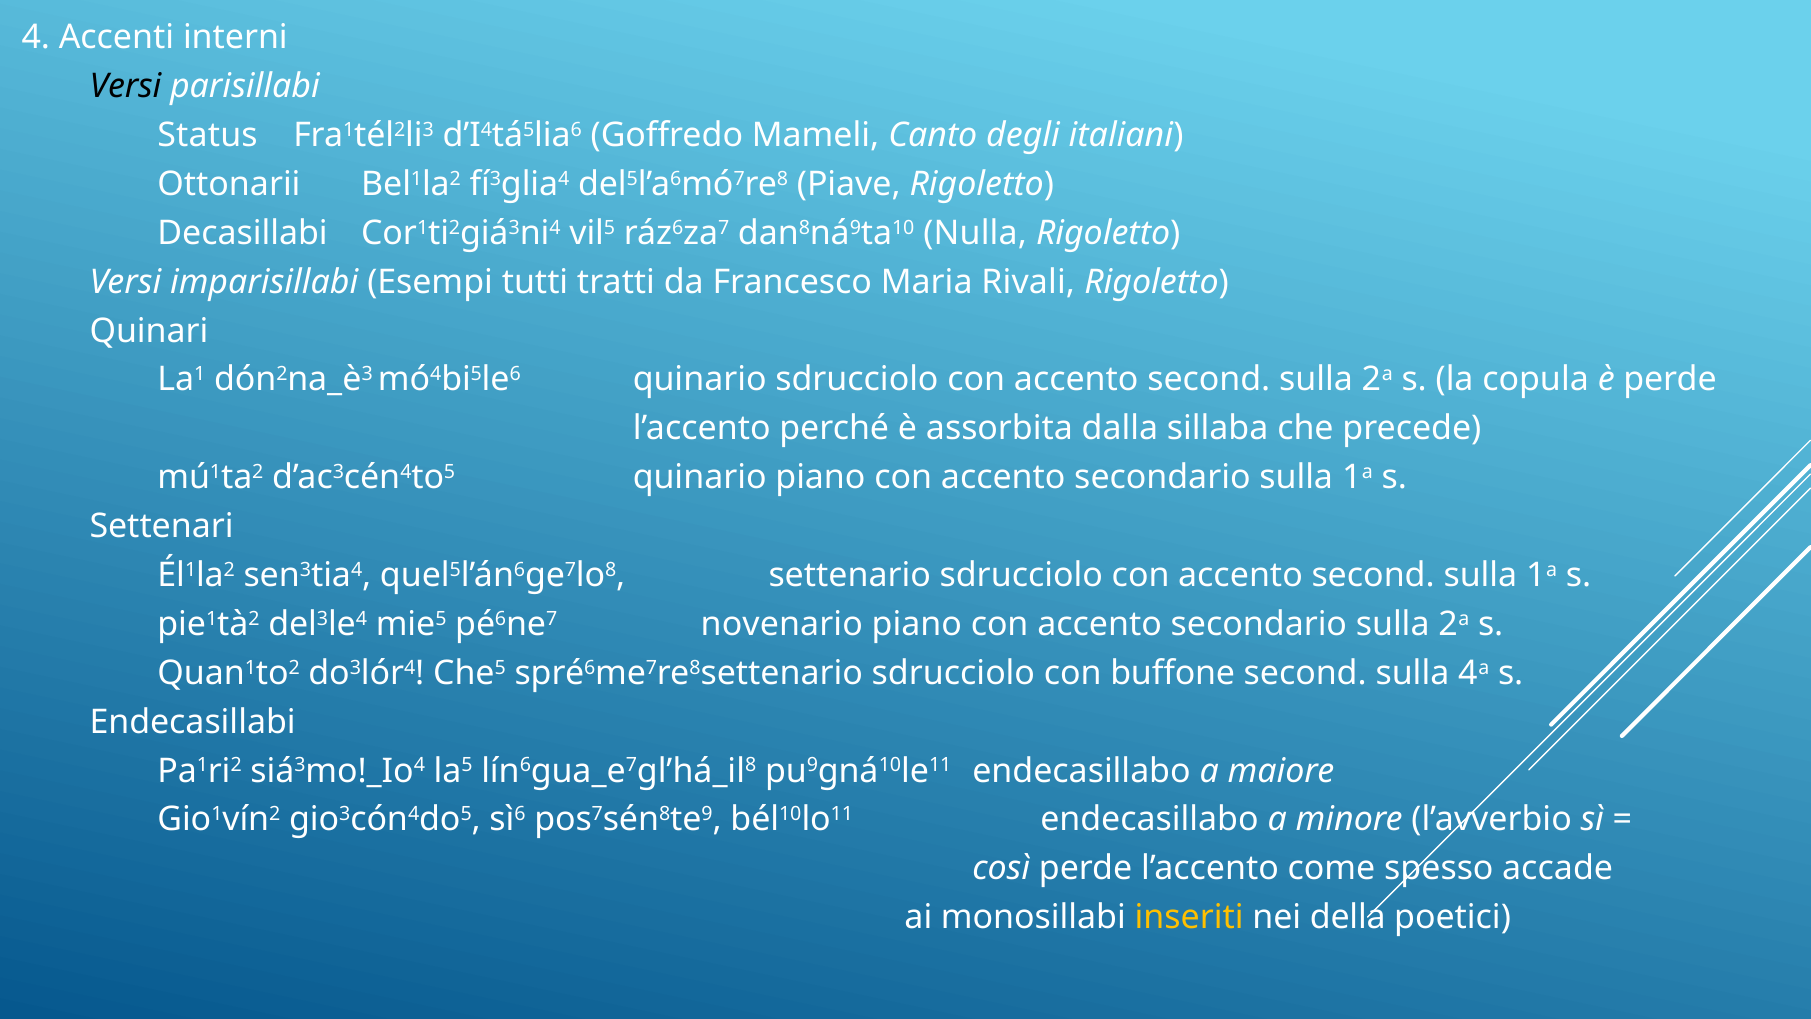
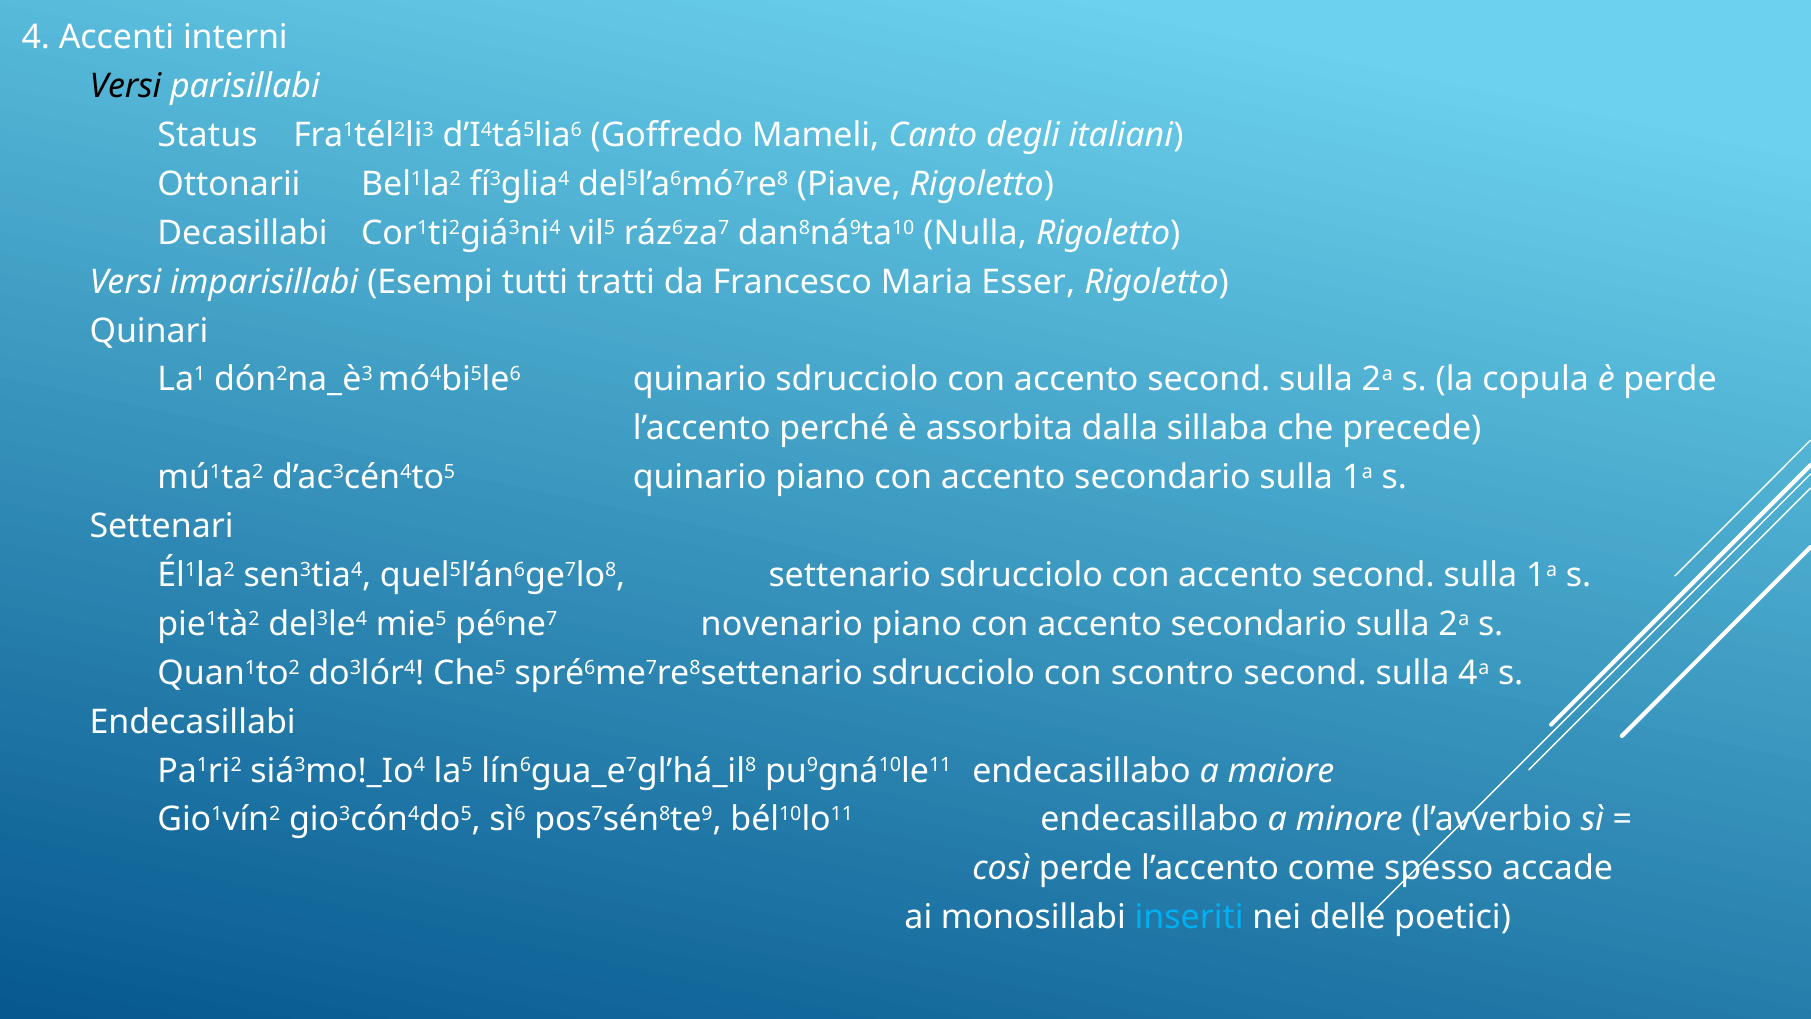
Rivali: Rivali -> Esser
buffone: buffone -> scontro
inseriti colour: yellow -> light blue
della: della -> delle
